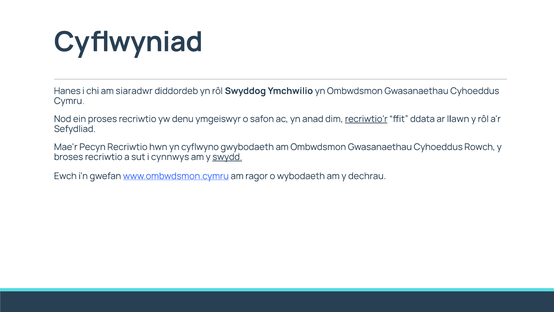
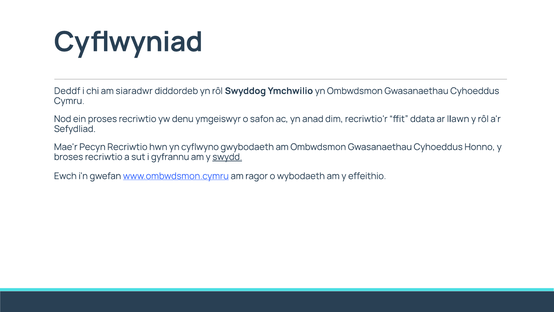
Hanes: Hanes -> Deddf
recriwtio'r underline: present -> none
Rowch: Rowch -> Honno
cynnwys: cynnwys -> gyfrannu
dechrau: dechrau -> effeithio
